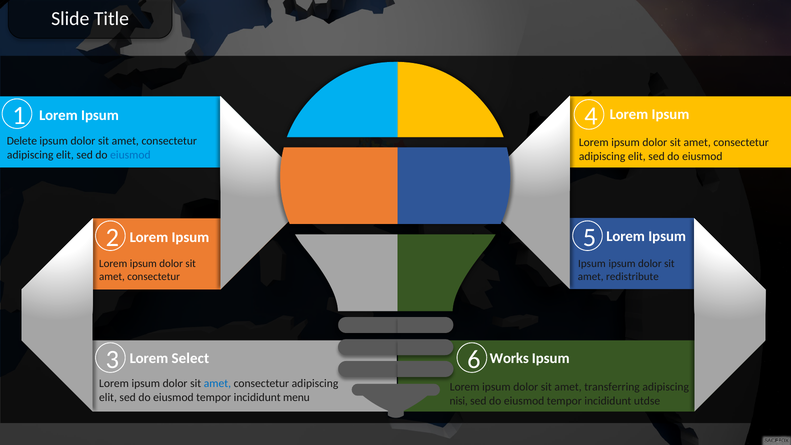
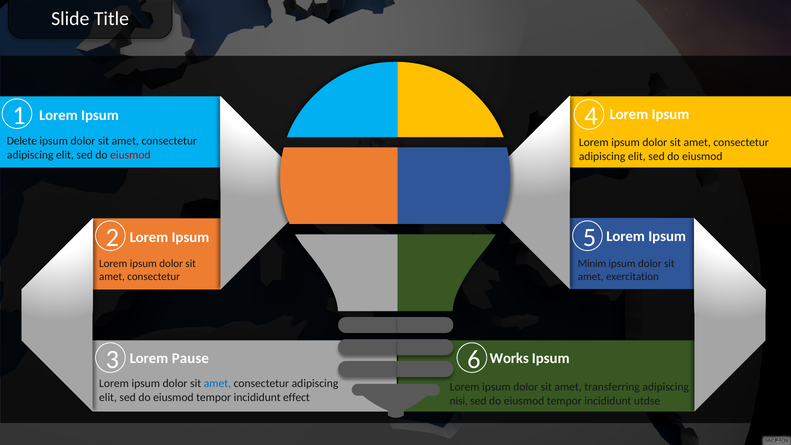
eiusmod at (130, 155) colour: blue -> red
Ipsum at (592, 264): Ipsum -> Minim
redistribute: redistribute -> exercitation
Select: Select -> Pause
menu: menu -> effect
